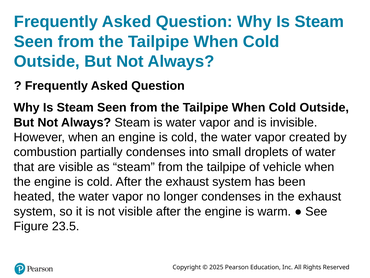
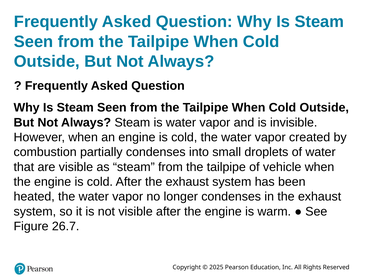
23.5: 23.5 -> 26.7
